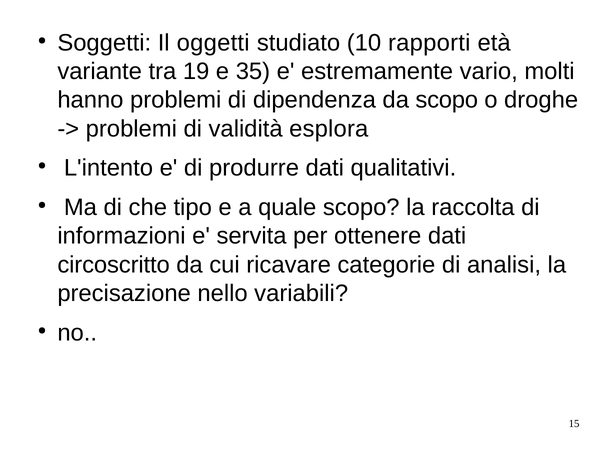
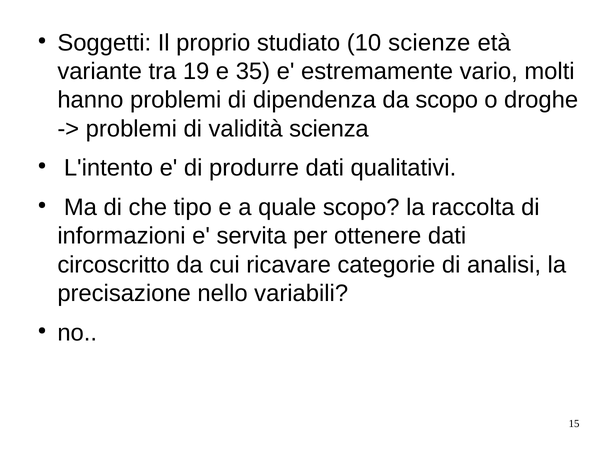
oggetti: oggetti -> proprio
rapporti: rapporti -> scienze
esplora: esplora -> scienza
